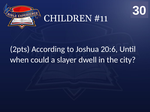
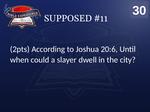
CHILDREN: CHILDREN -> SUPPOSED
